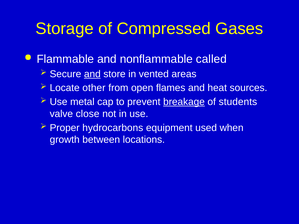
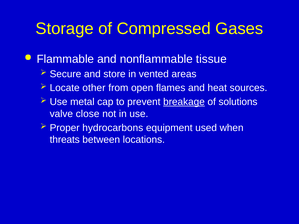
called: called -> tissue
and at (92, 74) underline: present -> none
students: students -> solutions
growth: growth -> threats
